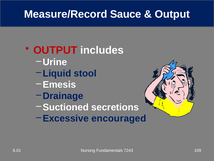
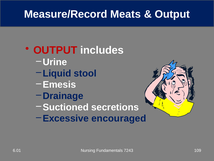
Sauce: Sauce -> Meats
